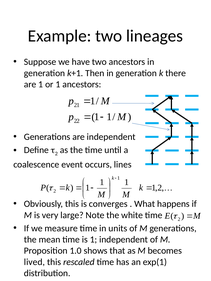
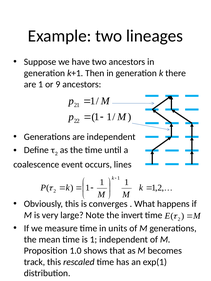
or 1: 1 -> 9
white: white -> invert
lived: lived -> track
